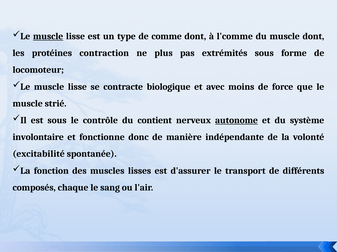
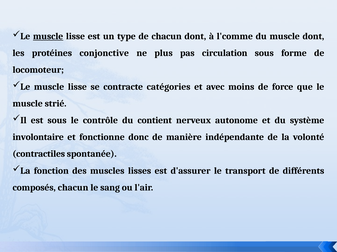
de comme: comme -> chacun
contraction: contraction -> conjonctive
extrémités: extrémités -> circulation
biologique: biologique -> catégories
autonome underline: present -> none
excitabilité: excitabilité -> contractiles
composés chaque: chaque -> chacun
